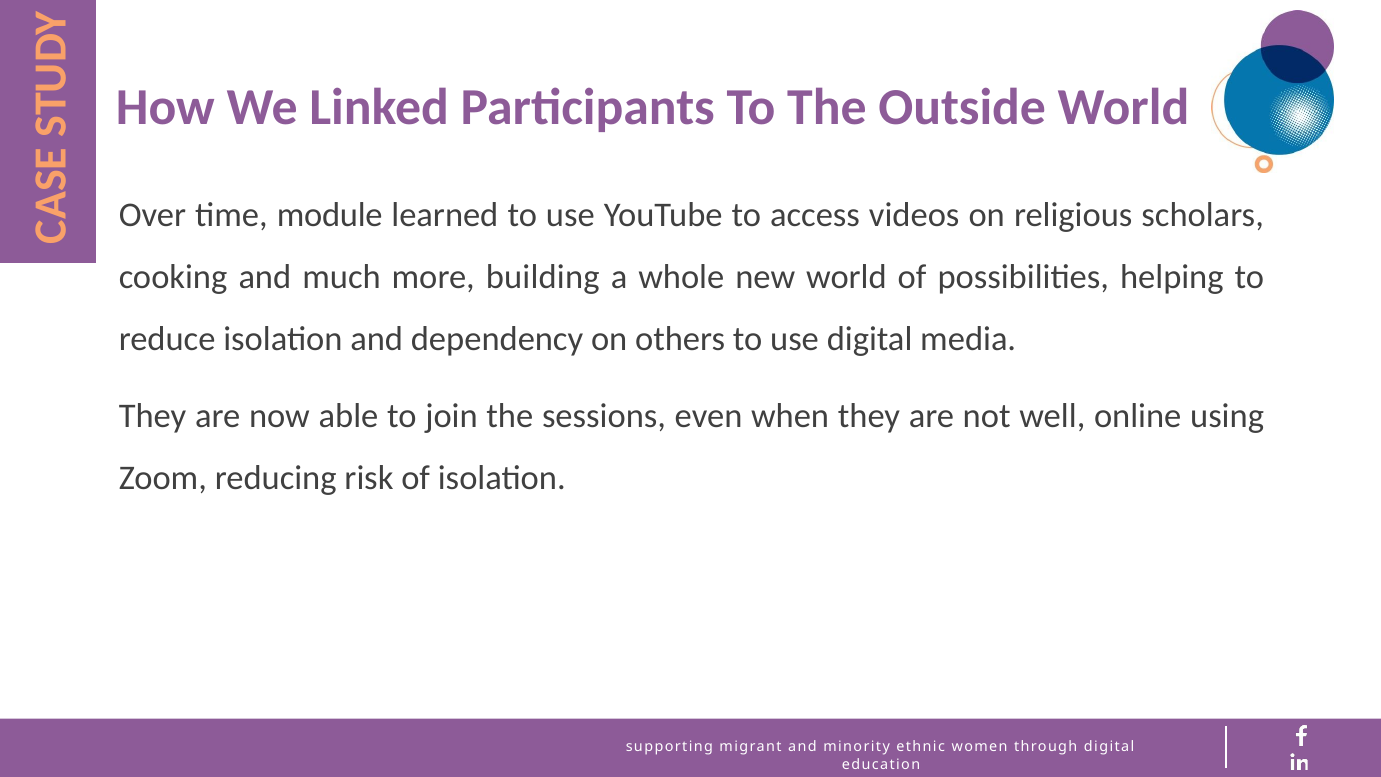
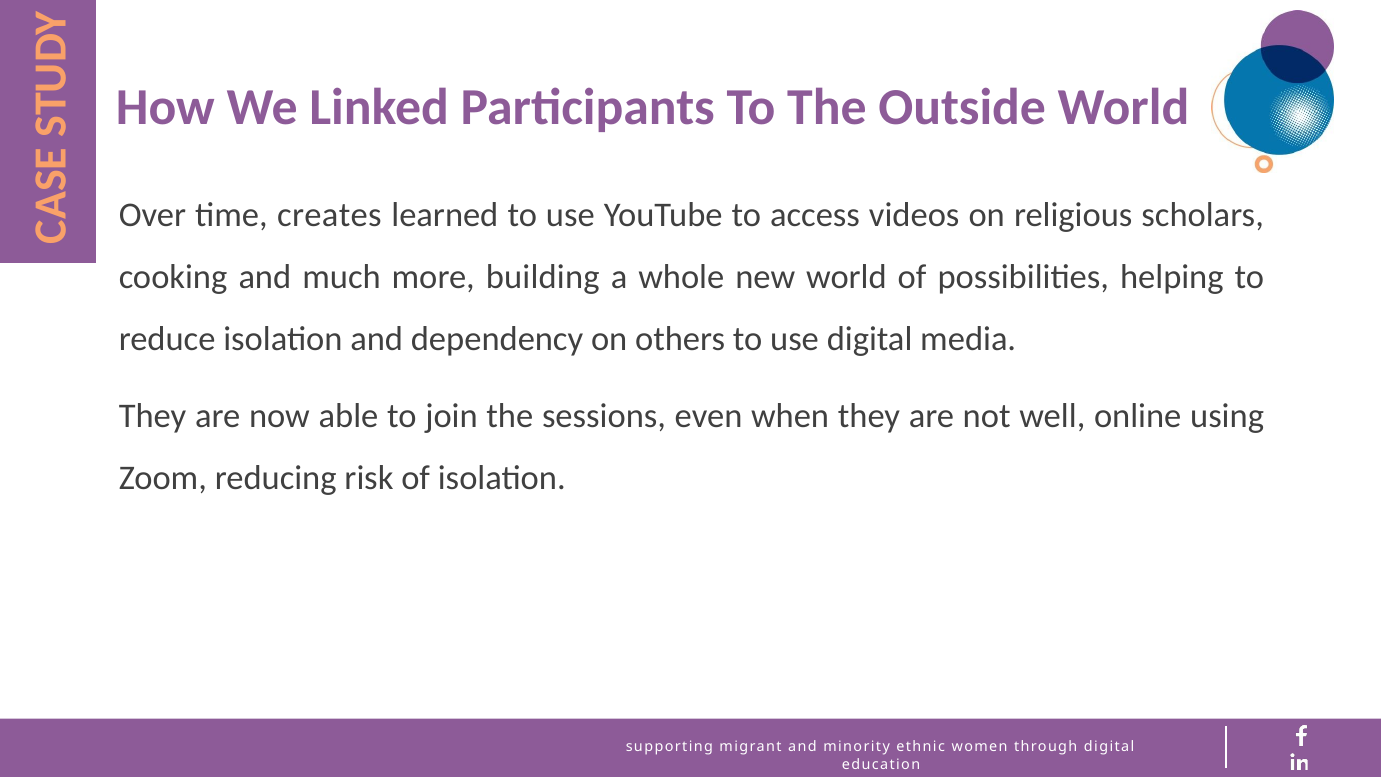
module: module -> creates
